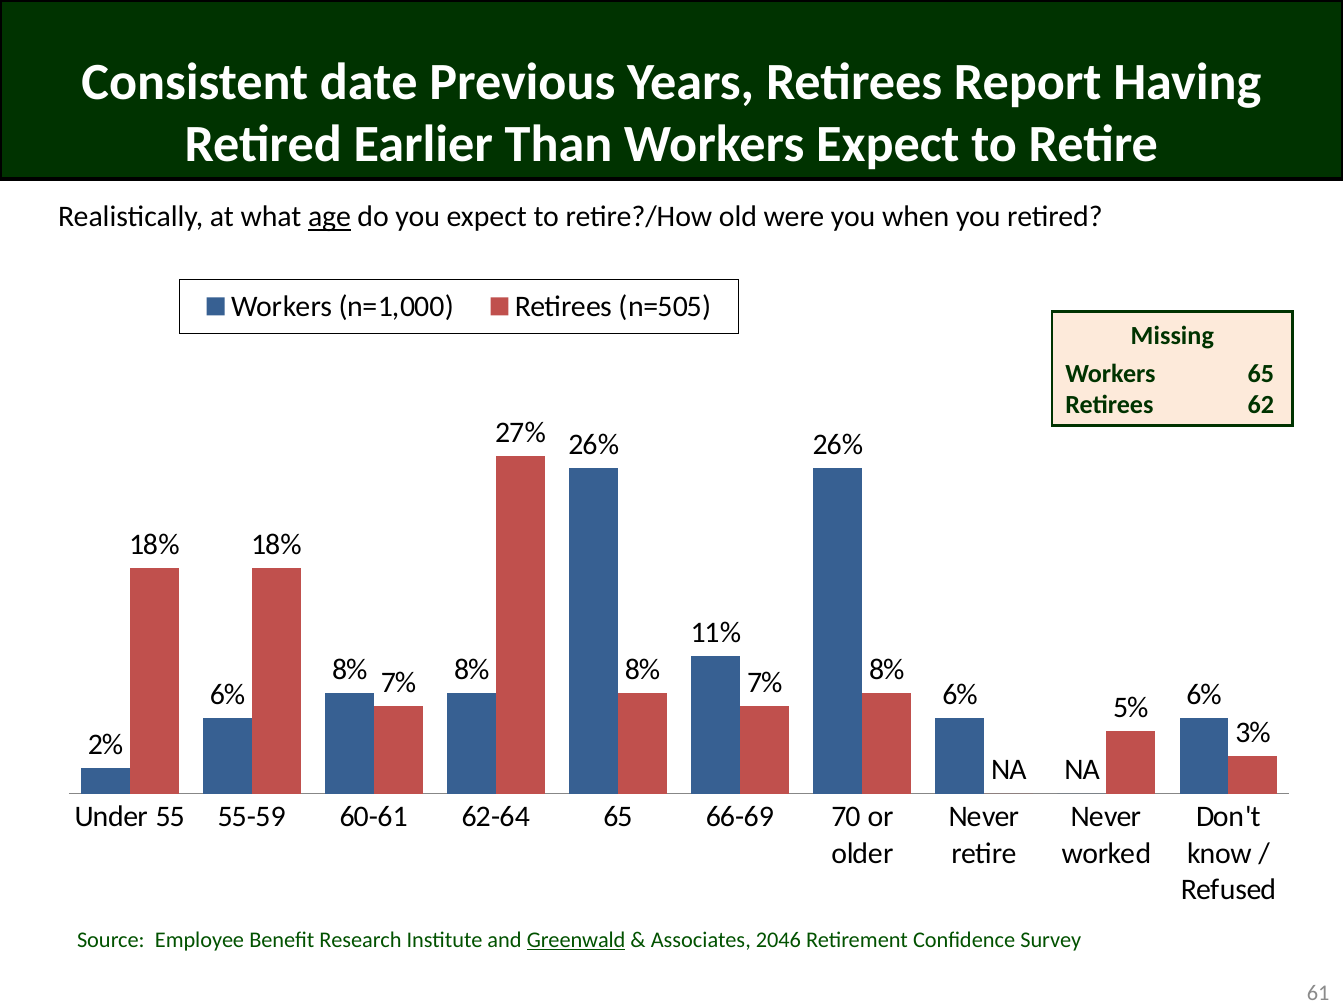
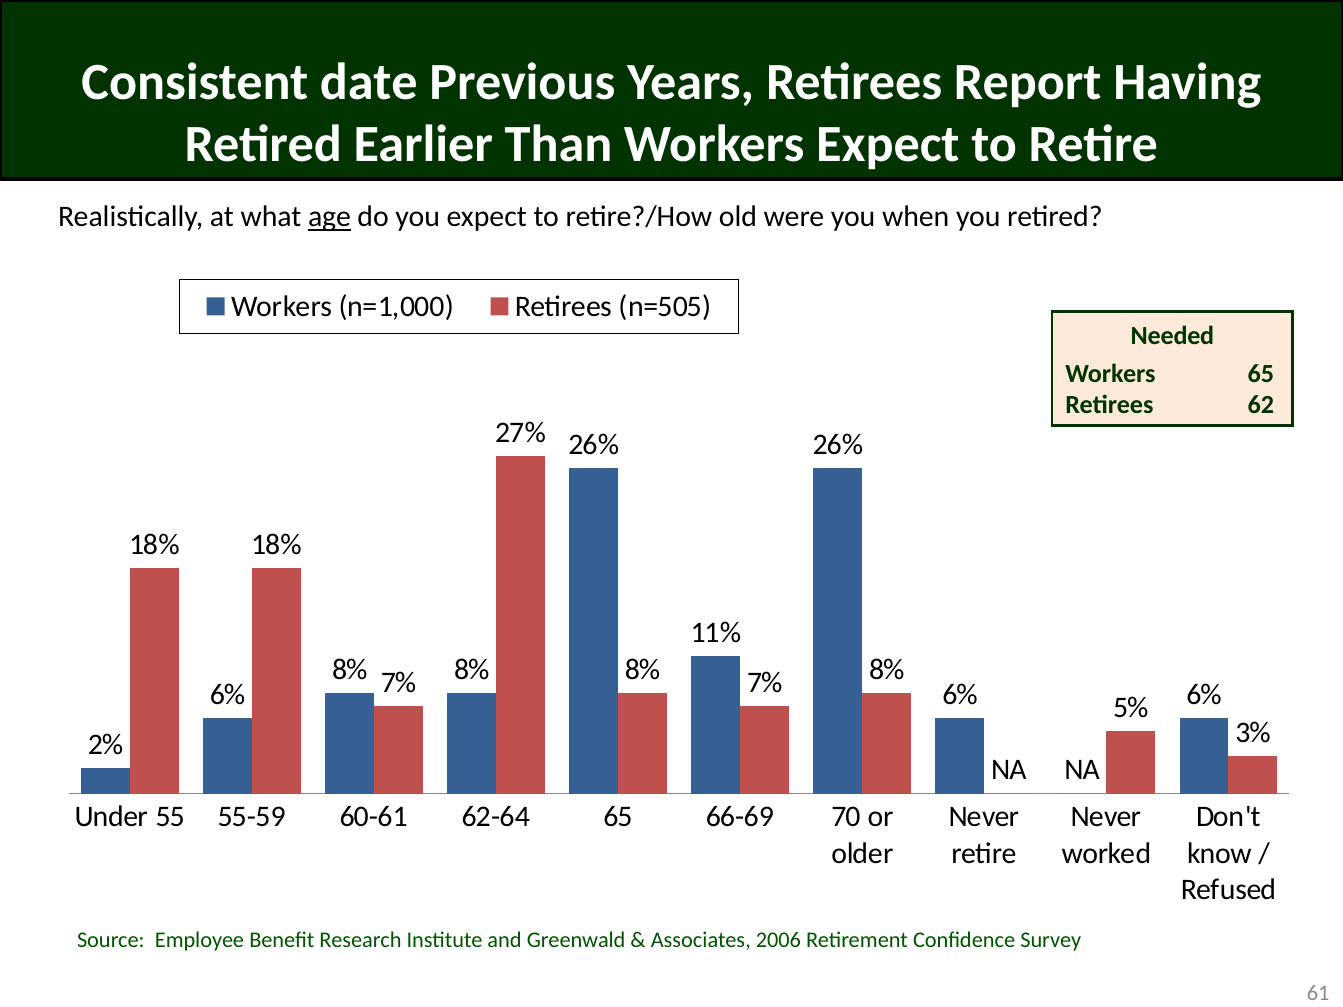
Missing: Missing -> Needed
Greenwald underline: present -> none
2046: 2046 -> 2006
